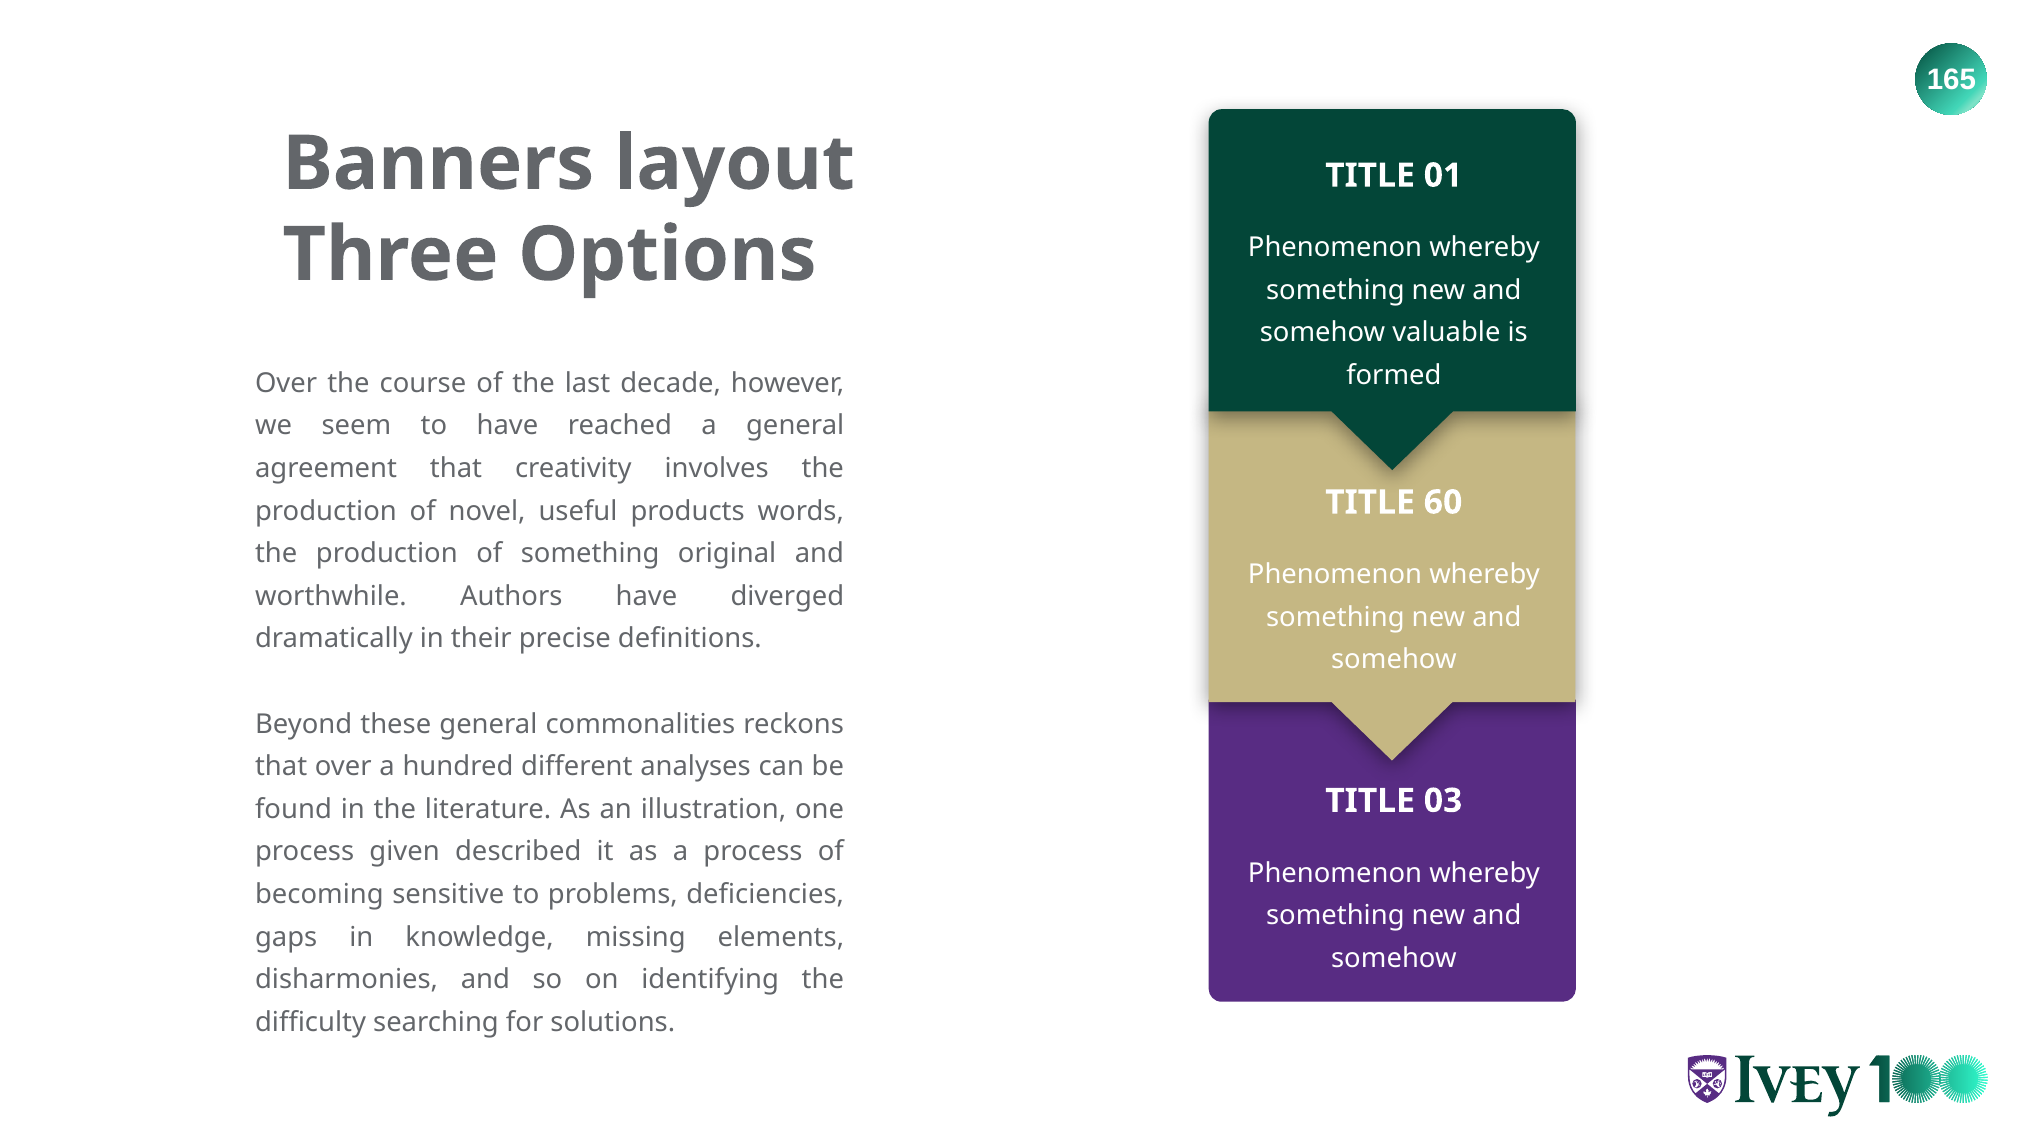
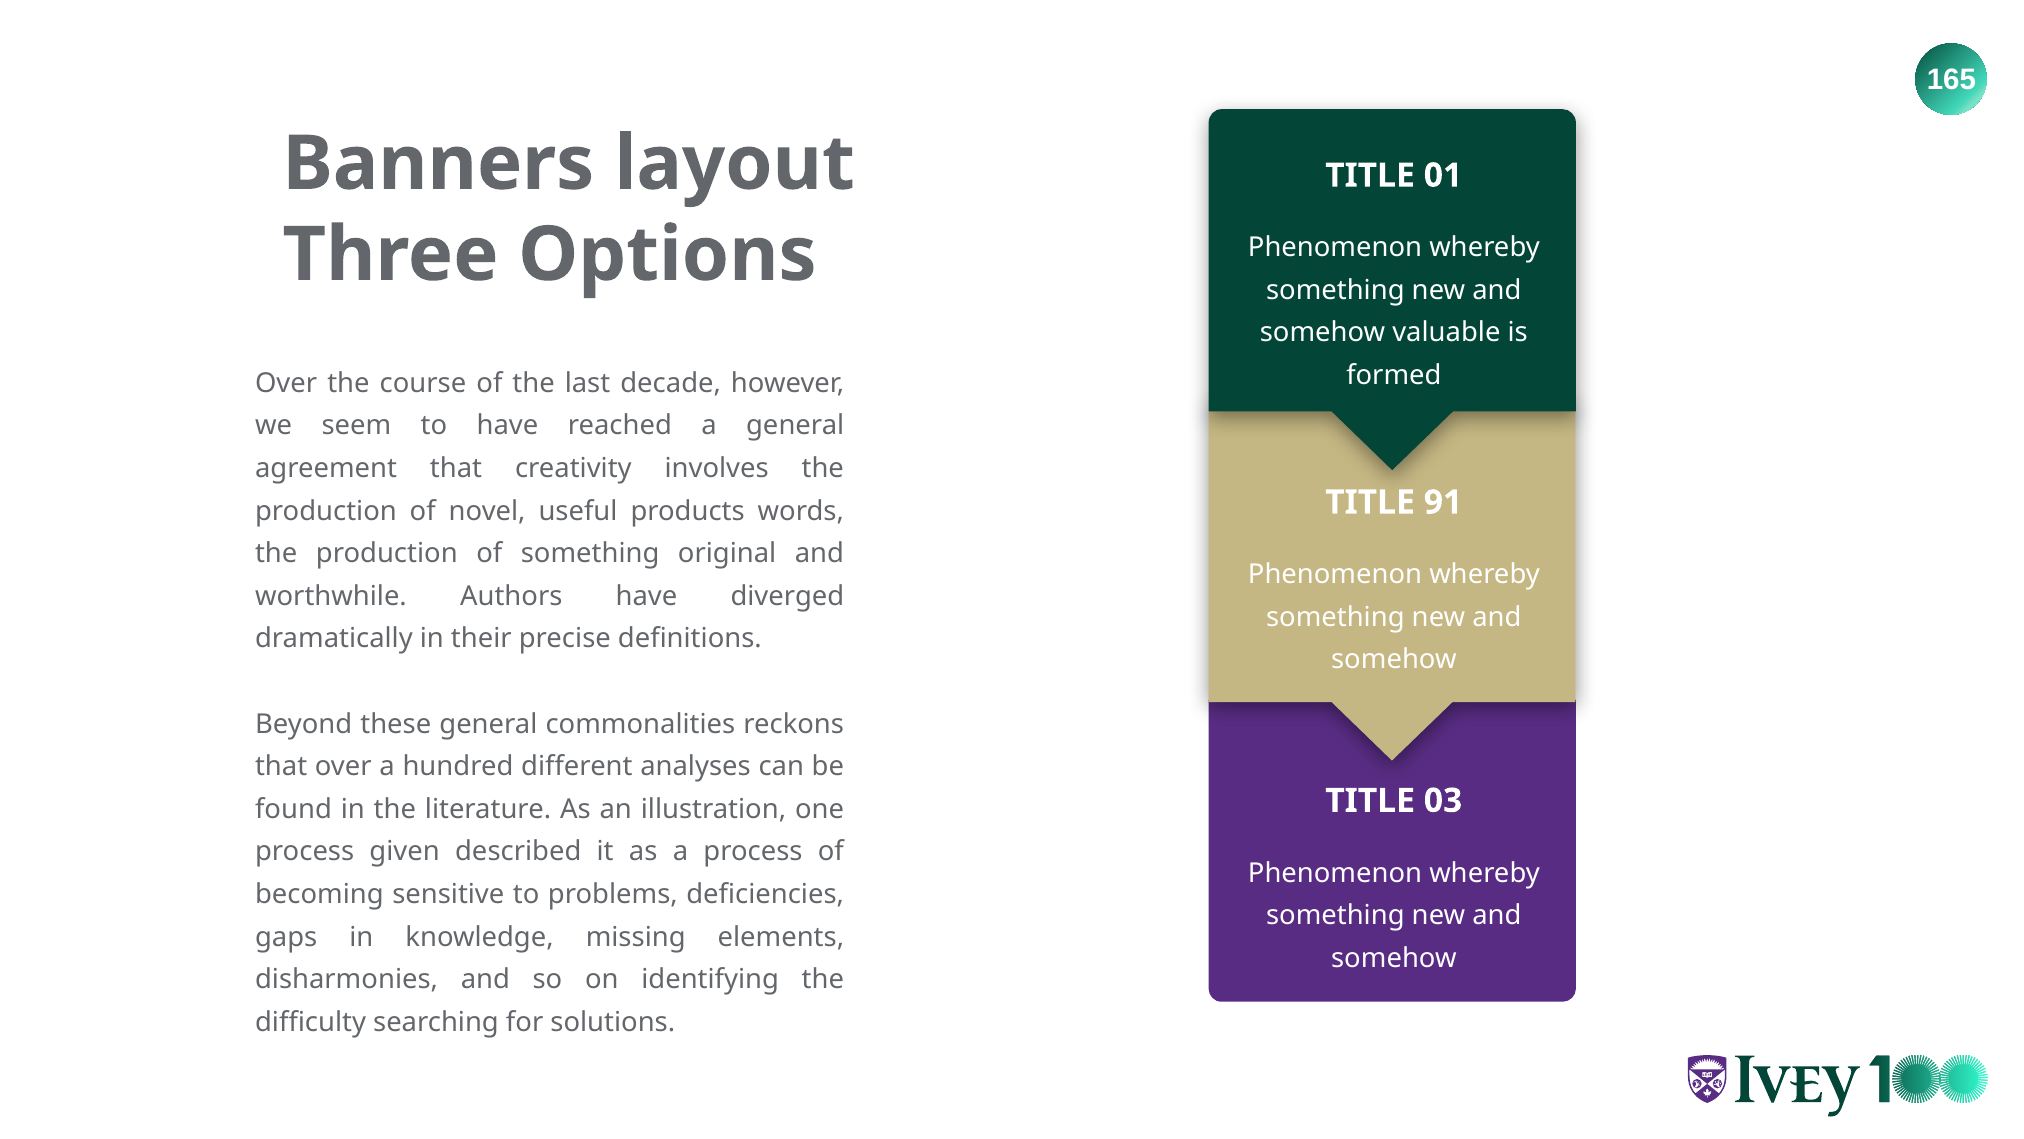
60: 60 -> 91
